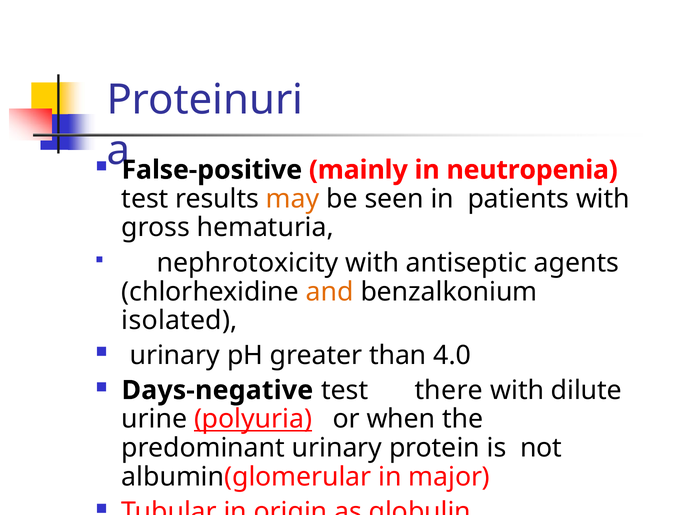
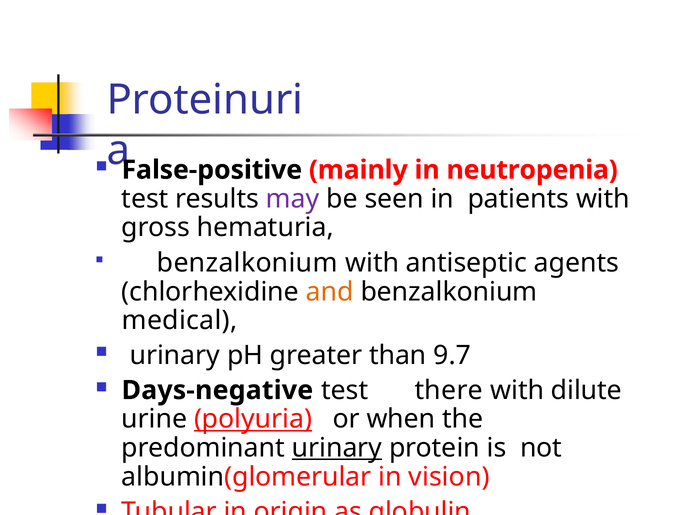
may colour: orange -> purple
nephrotoxicity at (247, 263): nephrotoxicity -> benzalkonium
isolated: isolated -> medical
4.0: 4.0 -> 9.7
urinary at (337, 448) underline: none -> present
major: major -> vision
